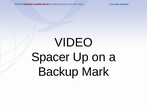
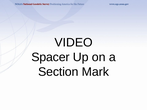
Backup: Backup -> Section
